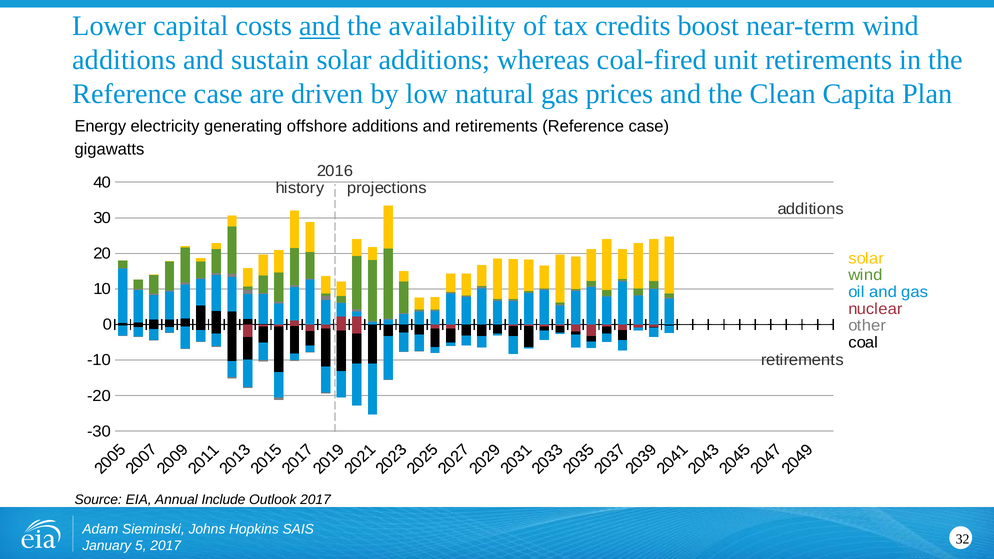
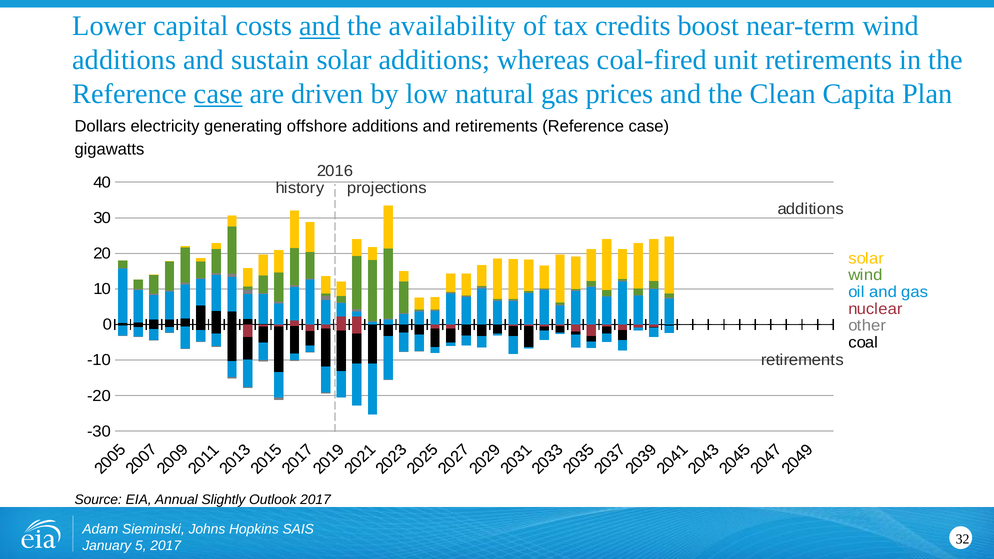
case at (218, 94) underline: none -> present
Energy: Energy -> Dollars
Include: Include -> Slightly
